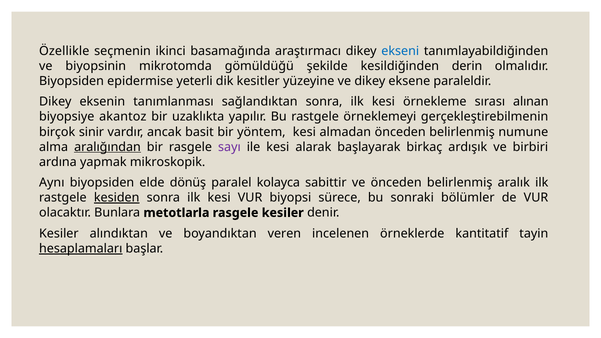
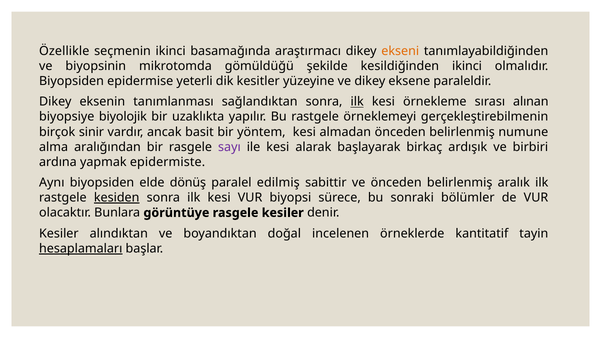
ekseni colour: blue -> orange
kesildiğinden derin: derin -> ikinci
ilk at (357, 102) underline: none -> present
akantoz: akantoz -> biyolojik
aralığından underline: present -> none
mikroskopik: mikroskopik -> epidermiste
kolayca: kolayca -> edilmiş
metotlarla: metotlarla -> görüntüye
veren: veren -> doğal
